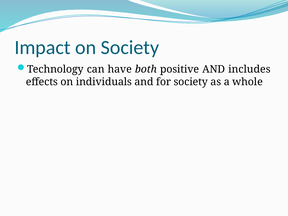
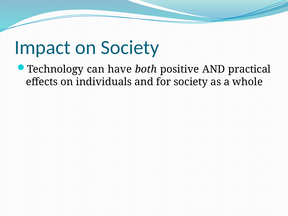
includes: includes -> practical
